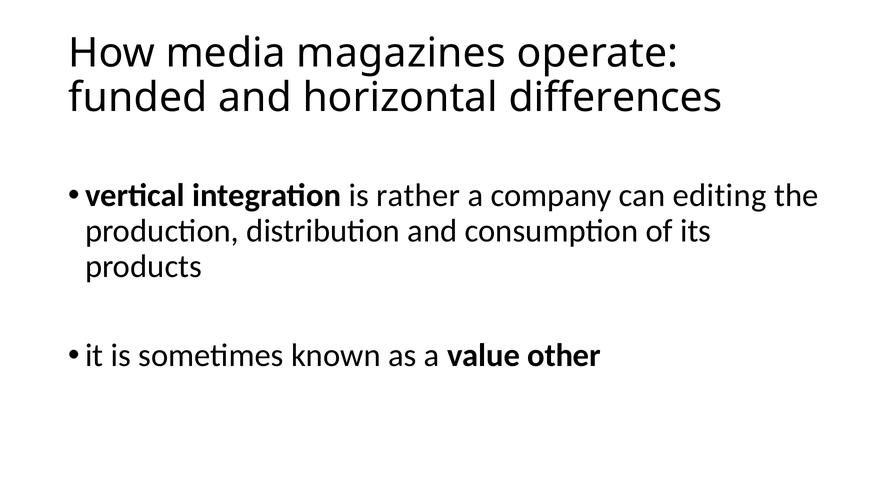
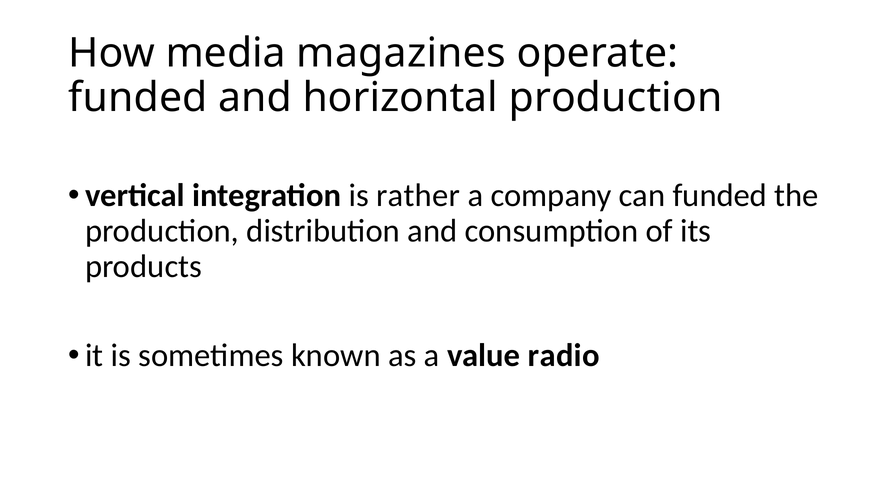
horizontal differences: differences -> production
can editing: editing -> funded
other: other -> radio
